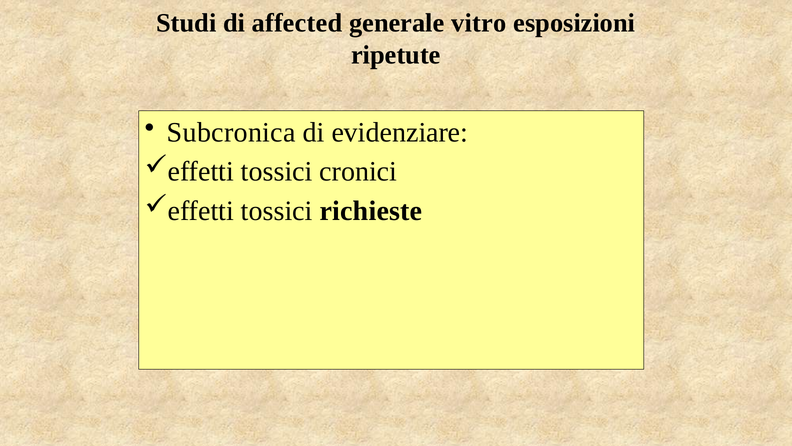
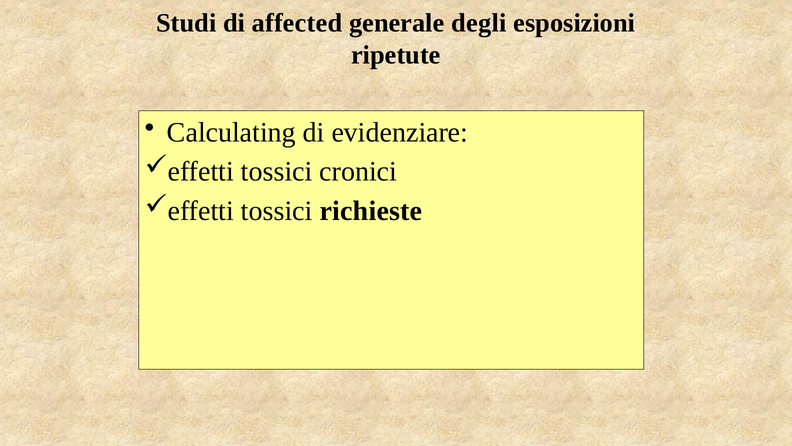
vitro: vitro -> degli
Subcronica: Subcronica -> Calculating
